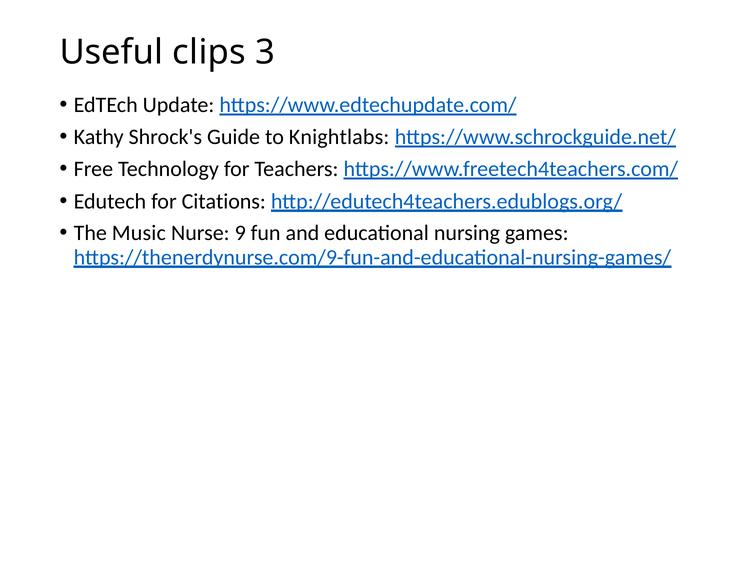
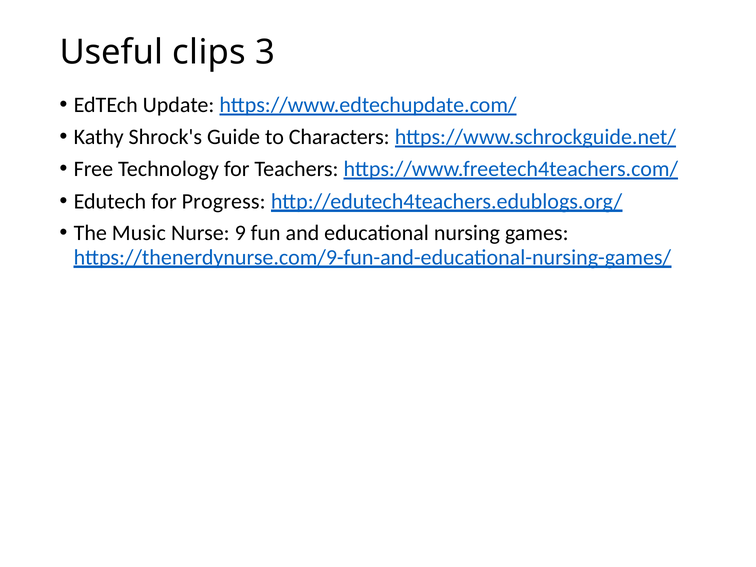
Knightlabs: Knightlabs -> Characters
Citations: Citations -> Progress
